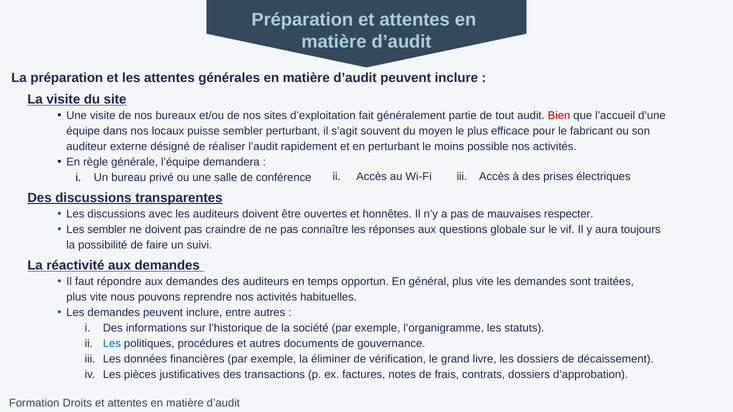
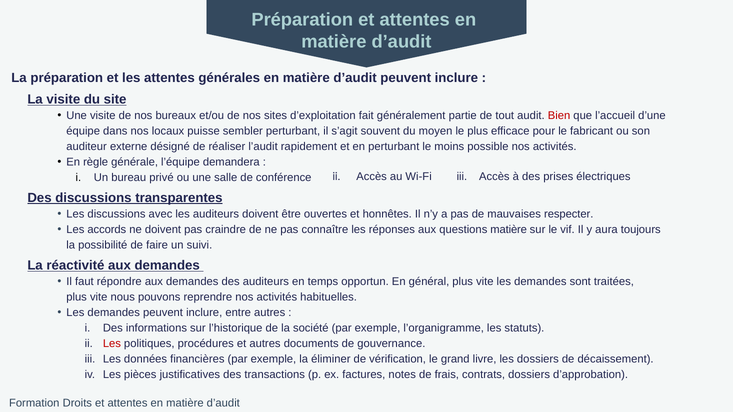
Les sembler: sembler -> accords
questions globale: globale -> matière
Les at (112, 344) colour: blue -> red
